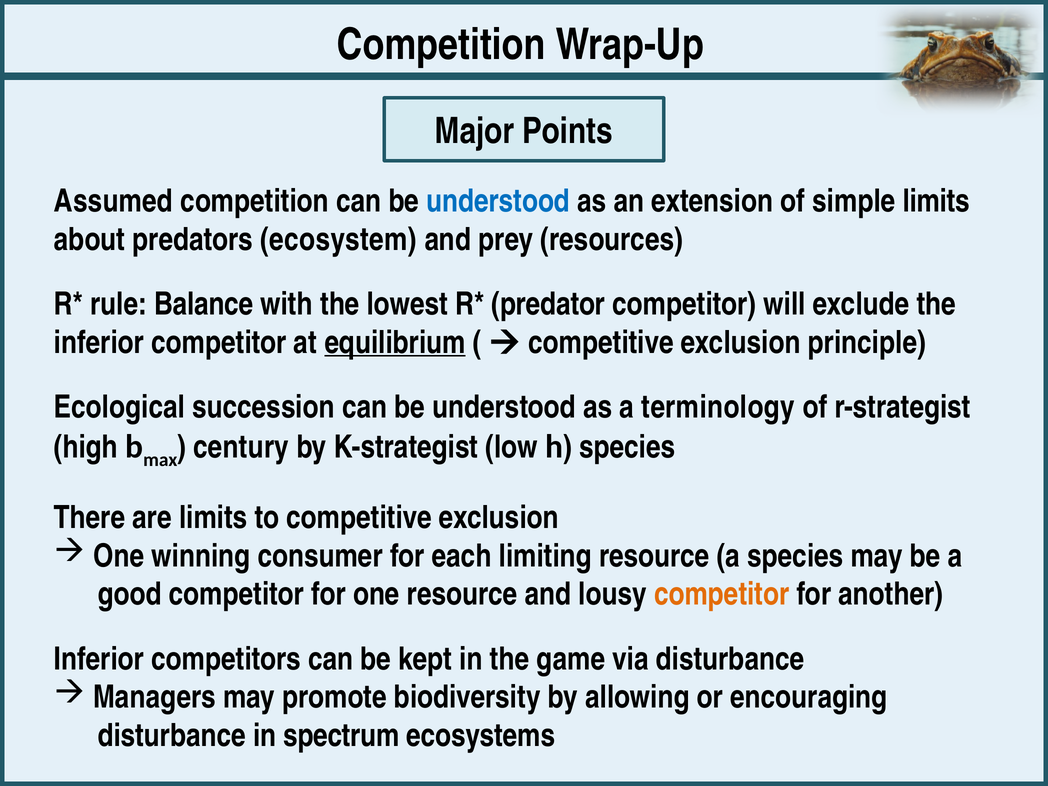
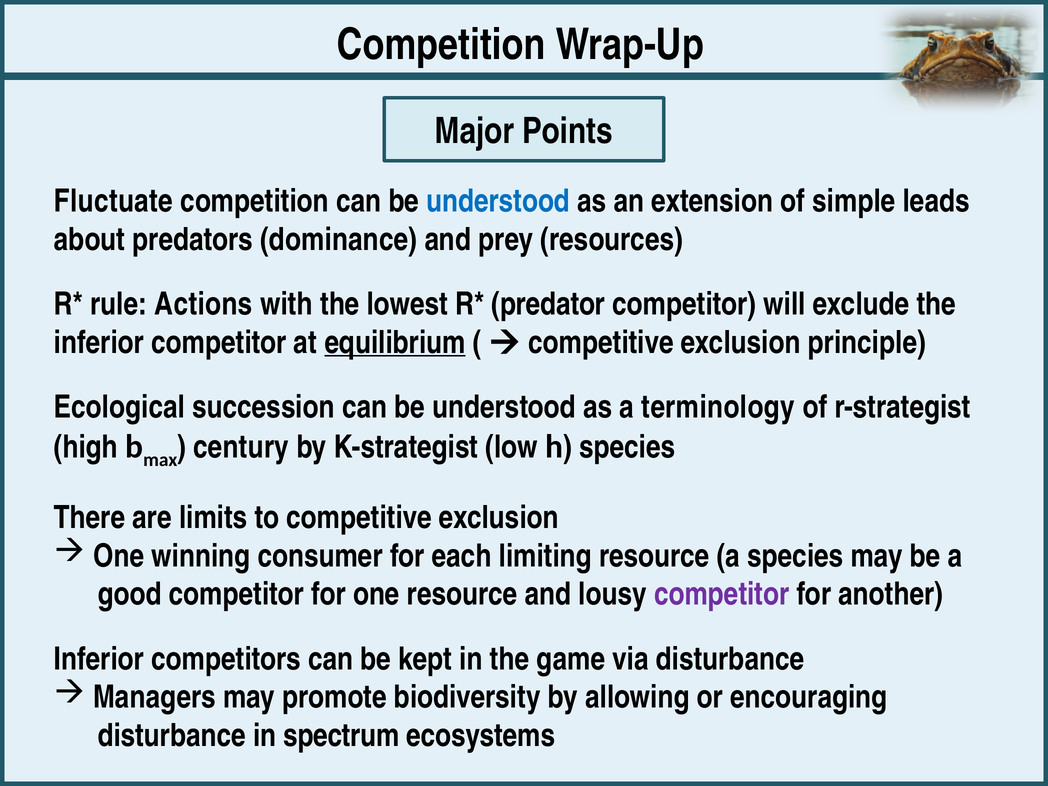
Assumed: Assumed -> Fluctuate
simple limits: limits -> leads
ecosystem: ecosystem -> dominance
Balance: Balance -> Actions
competitor at (722, 594) colour: orange -> purple
